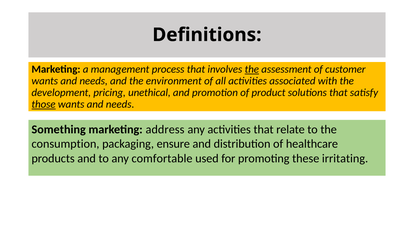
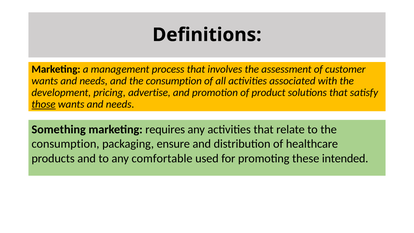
the at (252, 69) underline: present -> none
and the environment: environment -> consumption
unethical: unethical -> advertise
address: address -> requires
irritating: irritating -> intended
